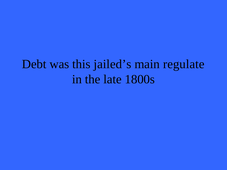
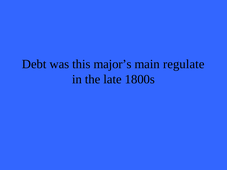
jailed’s: jailed’s -> major’s
